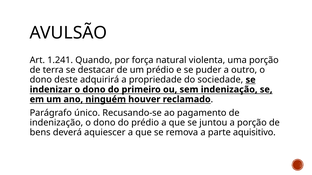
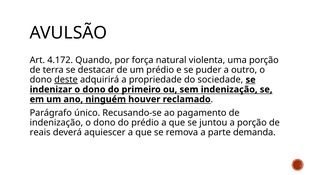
1.241: 1.241 -> 4.172
deste underline: none -> present
bens: bens -> reais
aquisitivo: aquisitivo -> demanda
